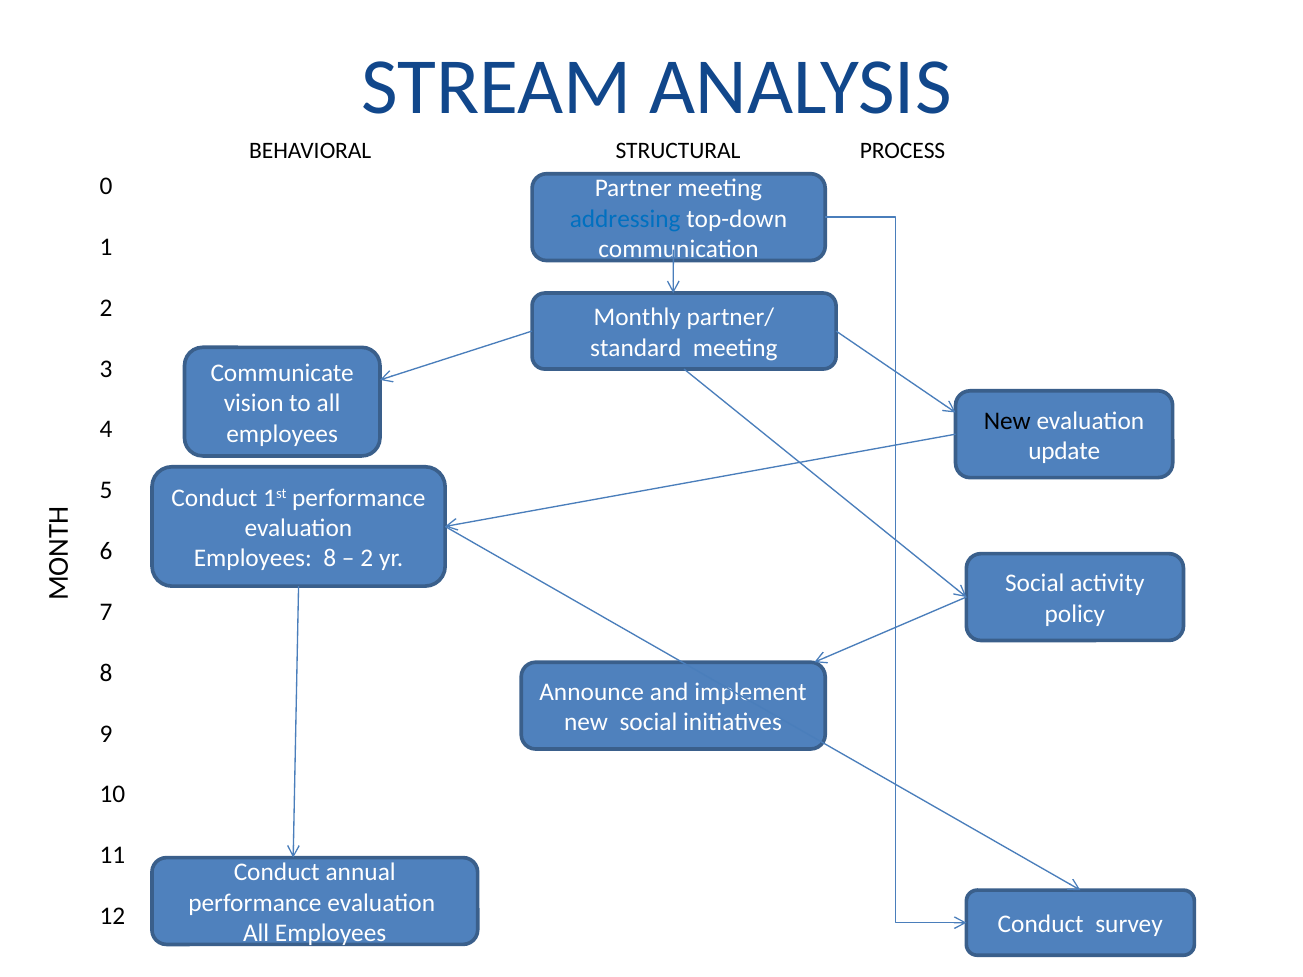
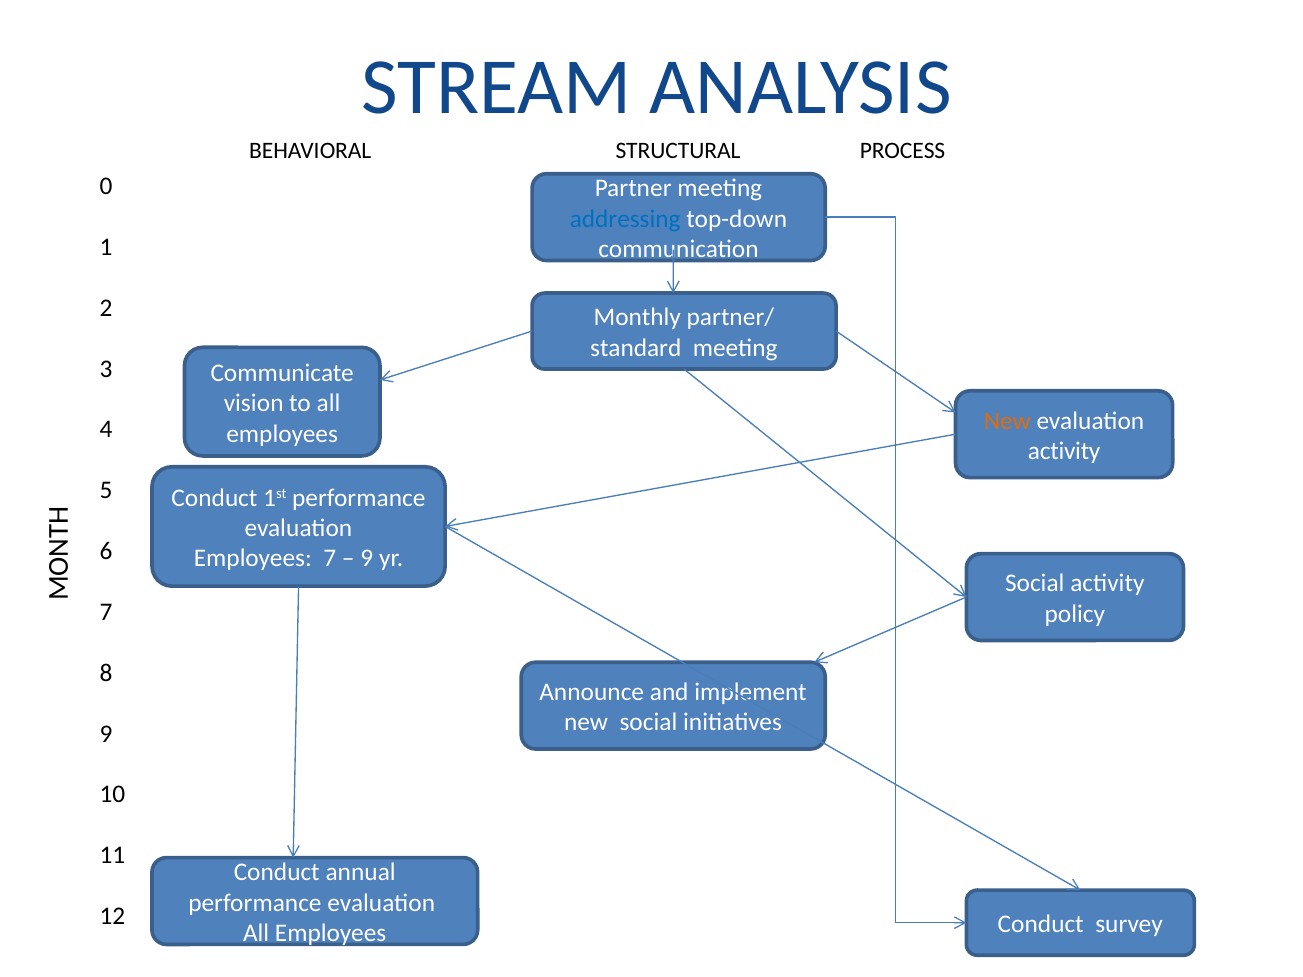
New at (1007, 421) colour: black -> orange
update at (1064, 451): update -> activity
Employees 8: 8 -> 7
2 at (367, 559): 2 -> 9
